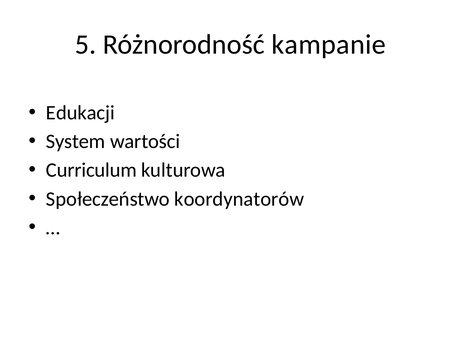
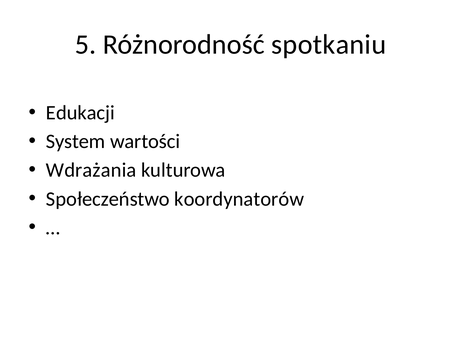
kampanie: kampanie -> spotkaniu
Curriculum: Curriculum -> Wdrażania
